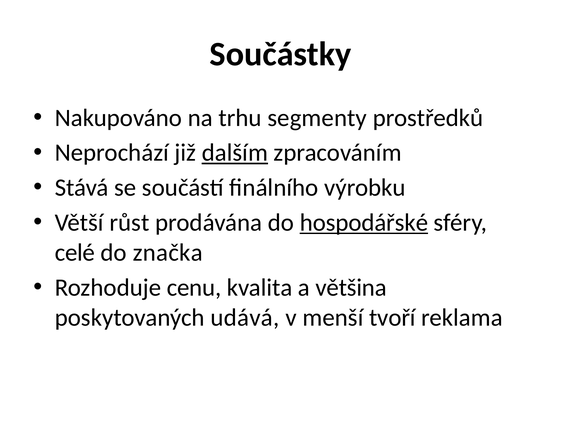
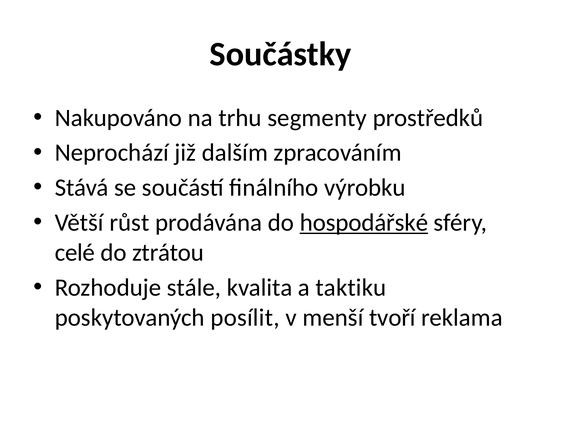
dalším underline: present -> none
značka: značka -> ztrátou
cenu: cenu -> stále
většina: většina -> taktiku
udává: udává -> posílit
